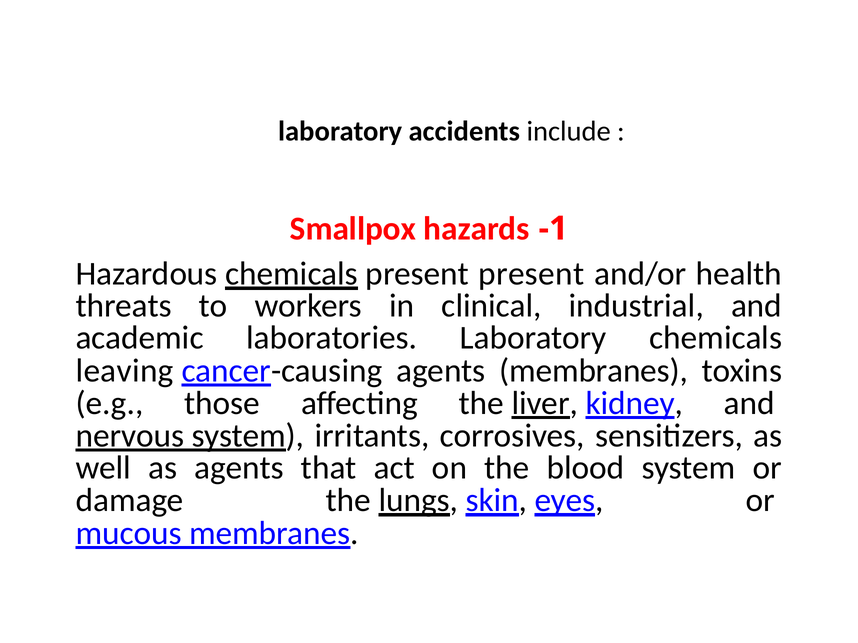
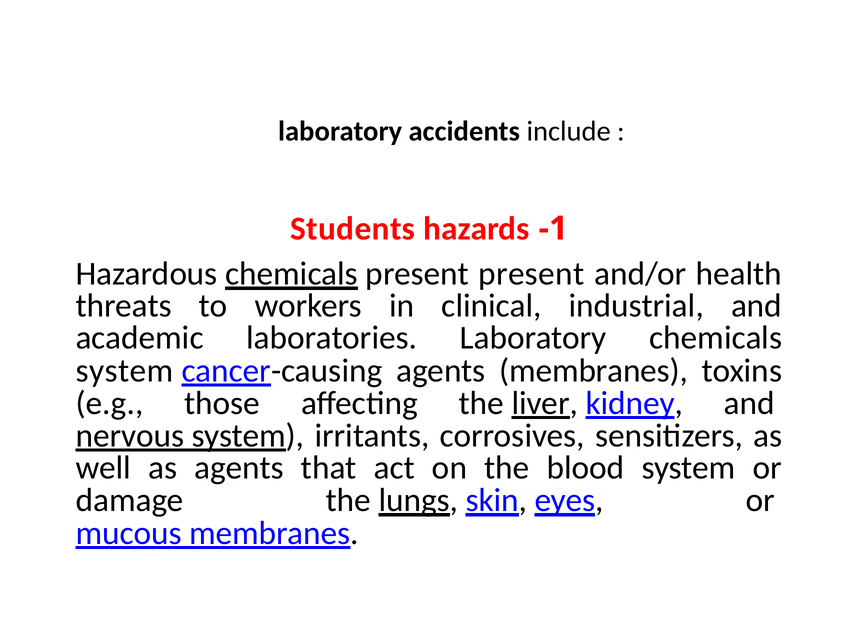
Smallpox: Smallpox -> Students
leaving at (125, 371): leaving -> system
